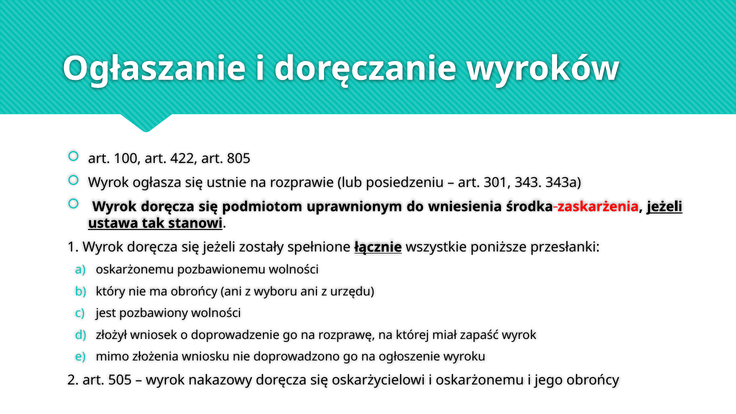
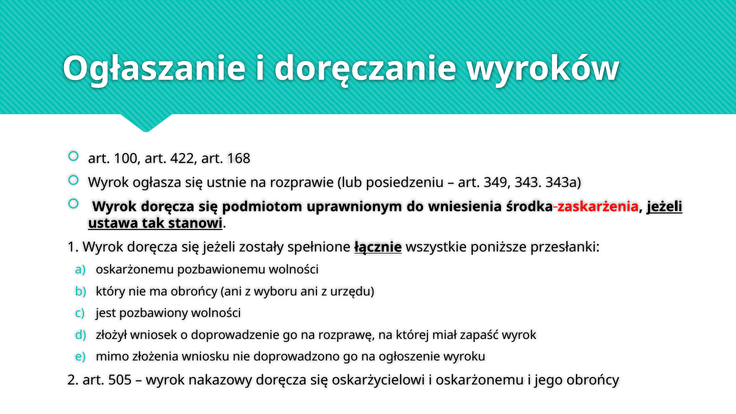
805: 805 -> 168
301: 301 -> 349
